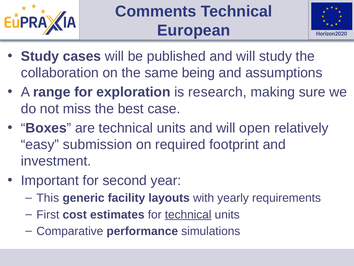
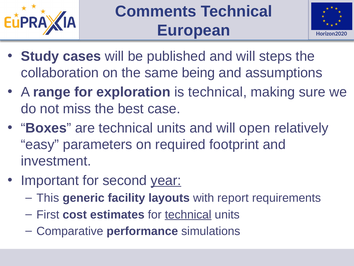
will study: study -> steps
is research: research -> technical
submission: submission -> parameters
year underline: none -> present
yearly: yearly -> report
